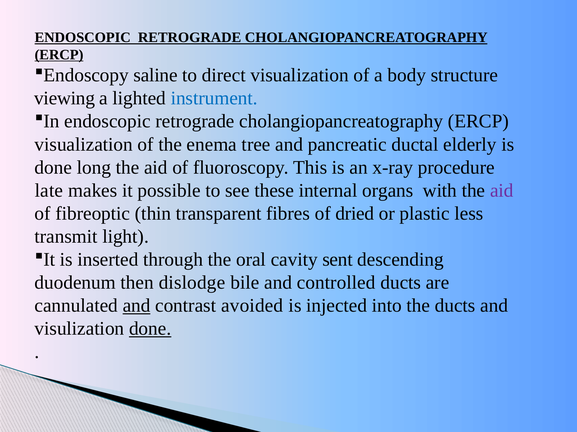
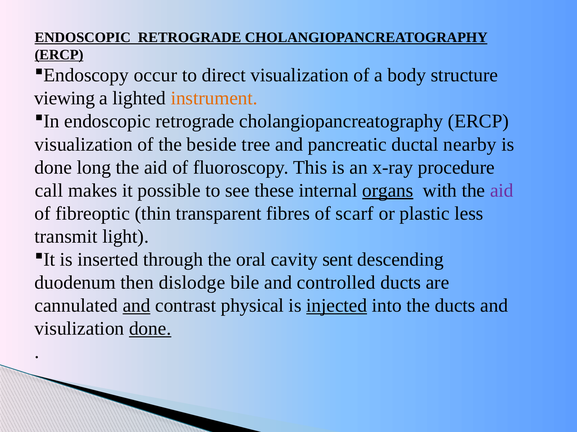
saline: saline -> occur
instrument colour: blue -> orange
enema: enema -> beside
elderly: elderly -> nearby
late: late -> call
organs underline: none -> present
dried: dried -> scarf
avoided: avoided -> physical
injected underline: none -> present
